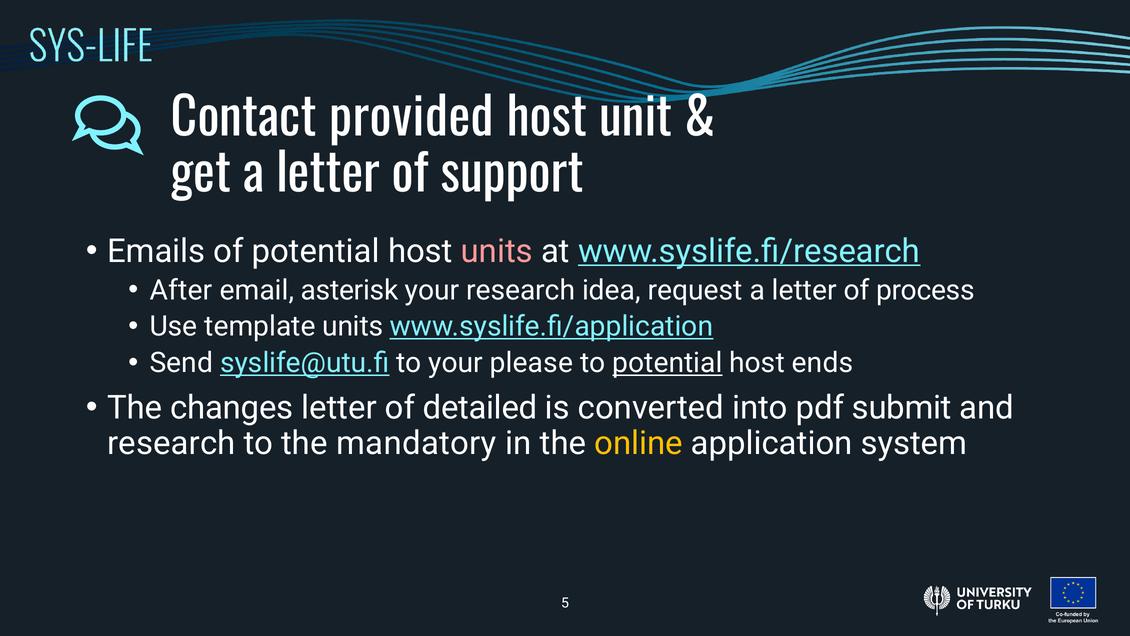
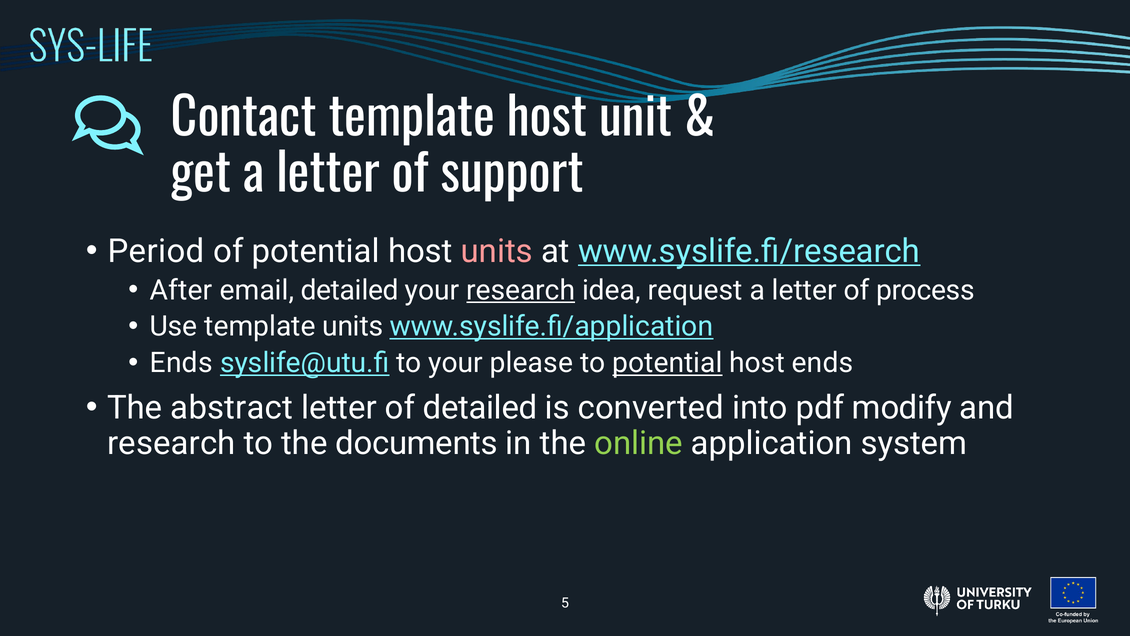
Contact provided: provided -> template
Emails: Emails -> Period
email asterisk: asterisk -> detailed
research at (521, 290) underline: none -> present
Send at (181, 363): Send -> Ends
changes: changes -> abstract
submit: submit -> modify
mandatory: mandatory -> documents
online colour: yellow -> light green
